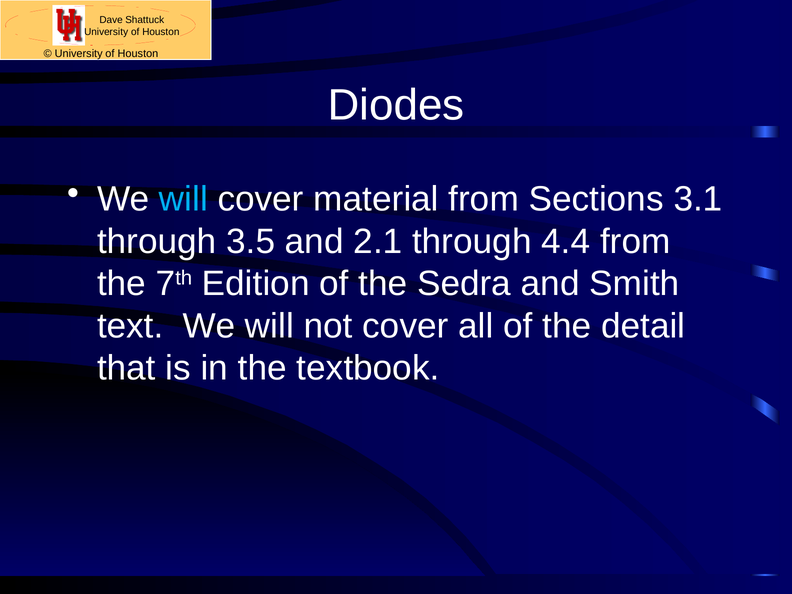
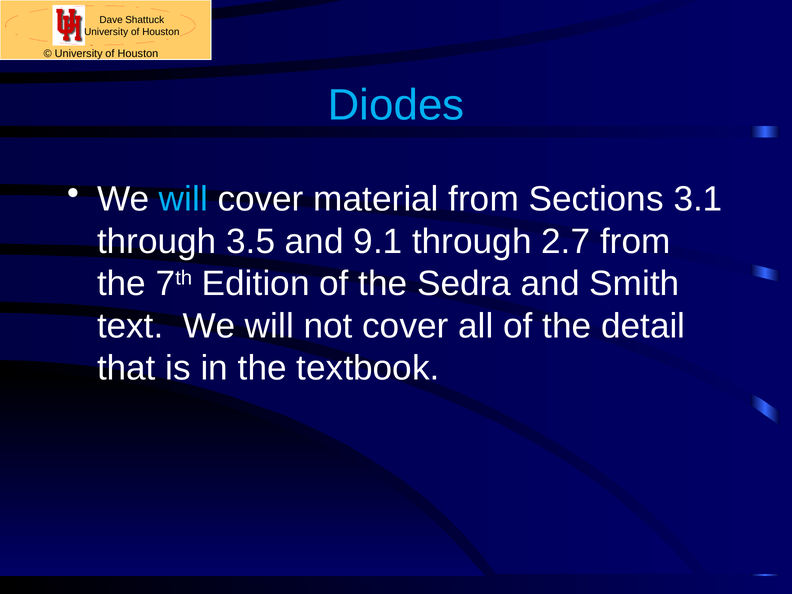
Diodes colour: white -> light blue
2.1: 2.1 -> 9.1
4.4: 4.4 -> 2.7
